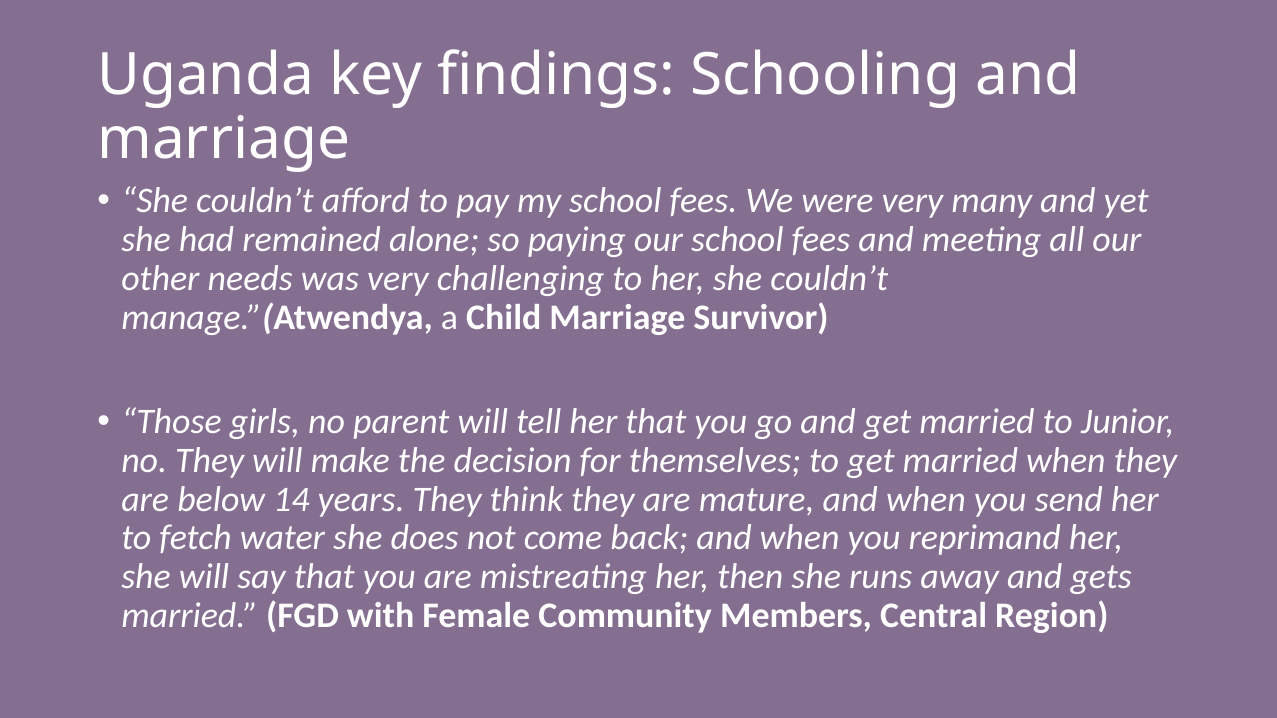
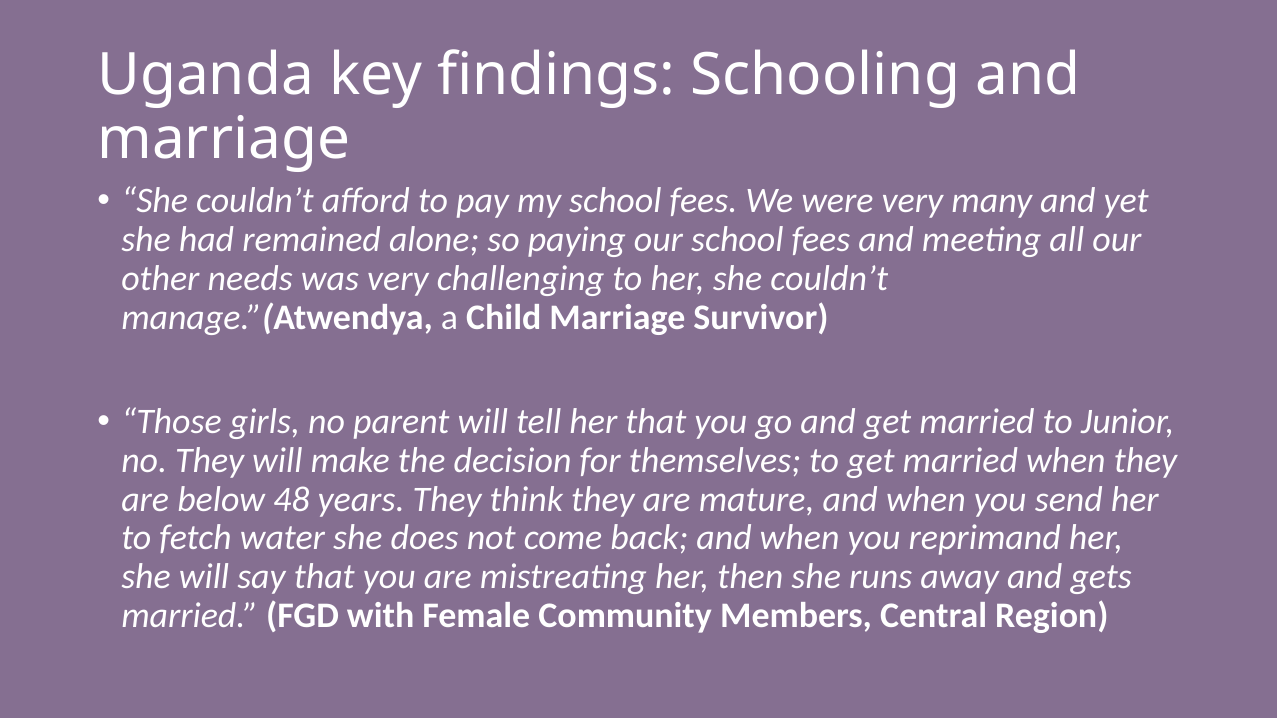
14: 14 -> 48
